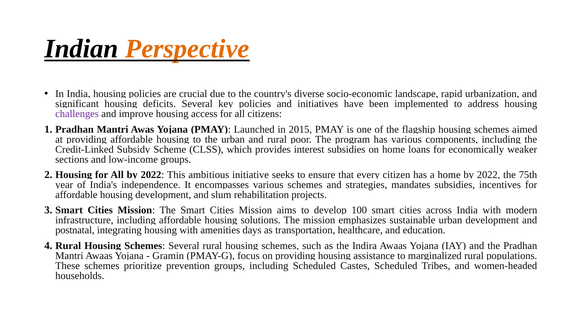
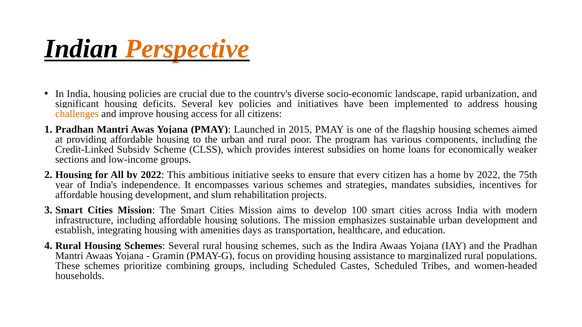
challenges colour: purple -> orange
postnatal: postnatal -> establish
prevention: prevention -> combining
